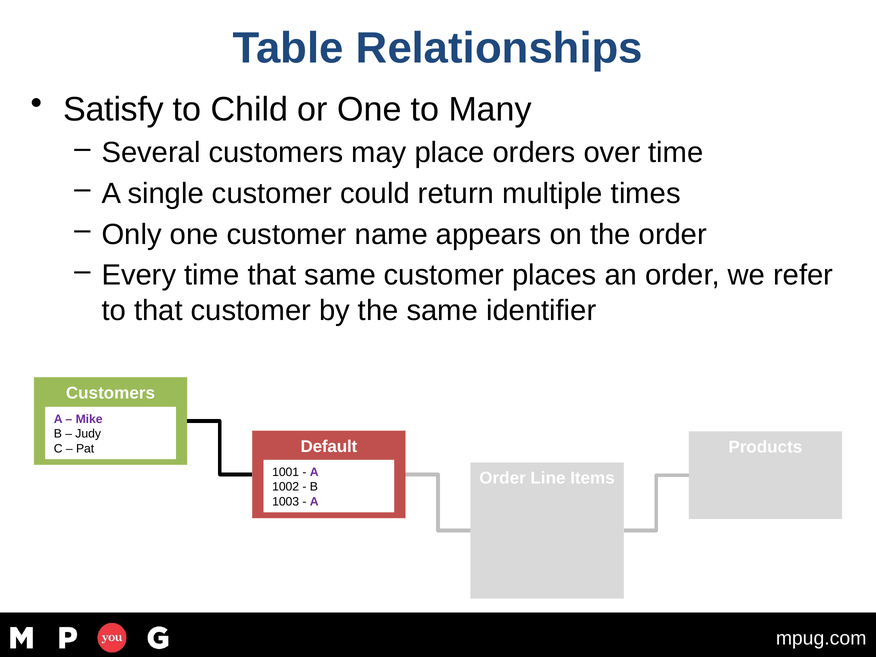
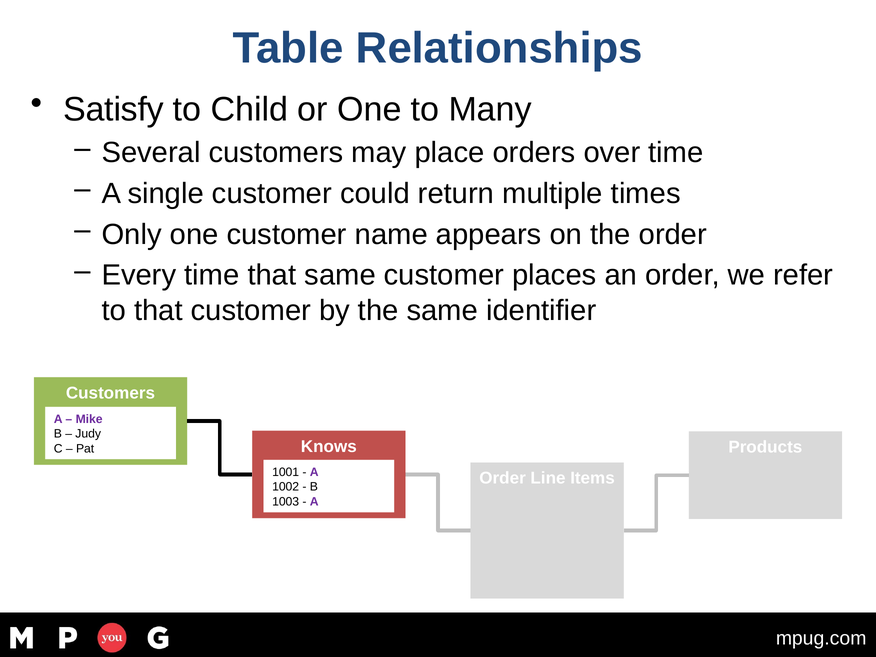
Default: Default -> Knows
